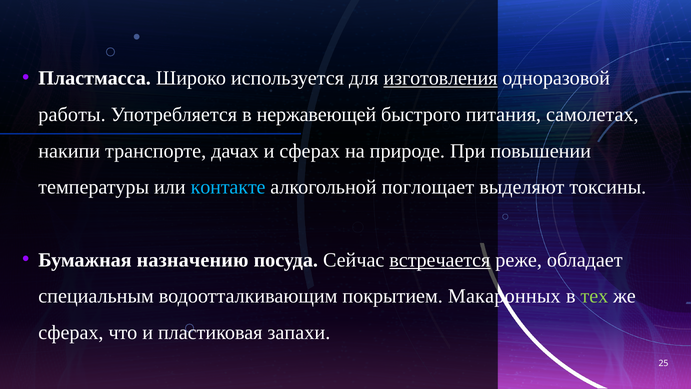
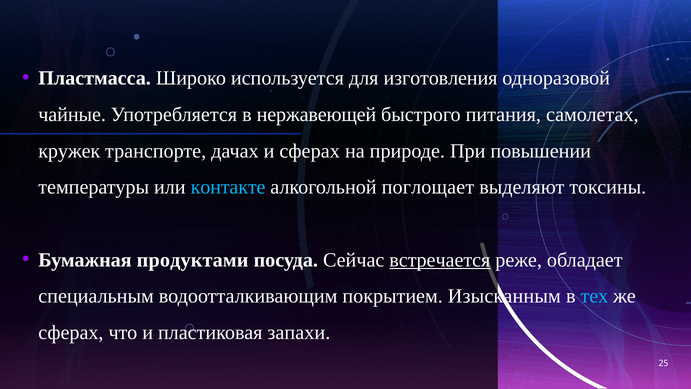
изготовления underline: present -> none
работы: работы -> чайные
накипи: накипи -> кружек
назначению: назначению -> продуктами
Макаронных: Макаронных -> Изысканным
тех colour: light green -> light blue
